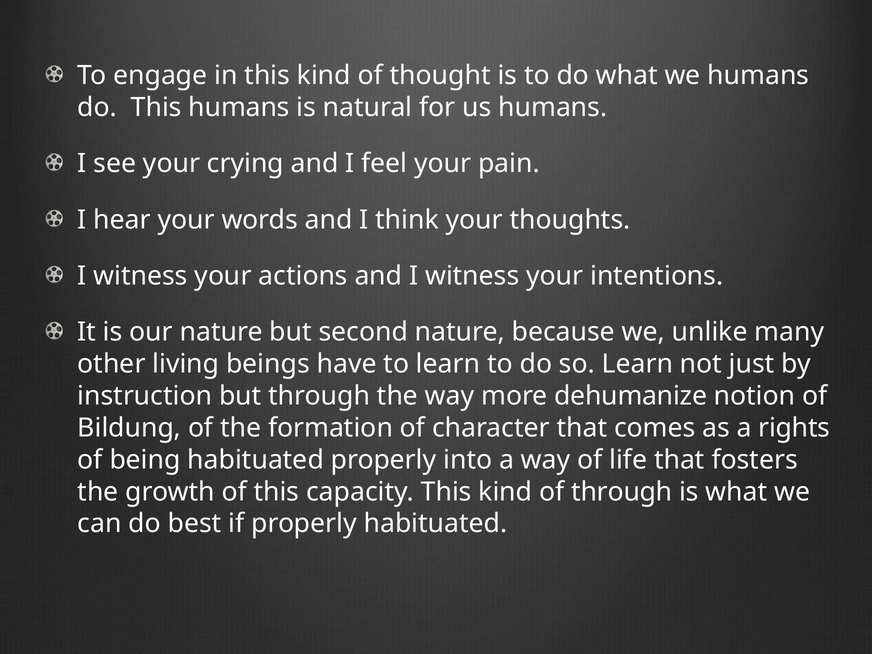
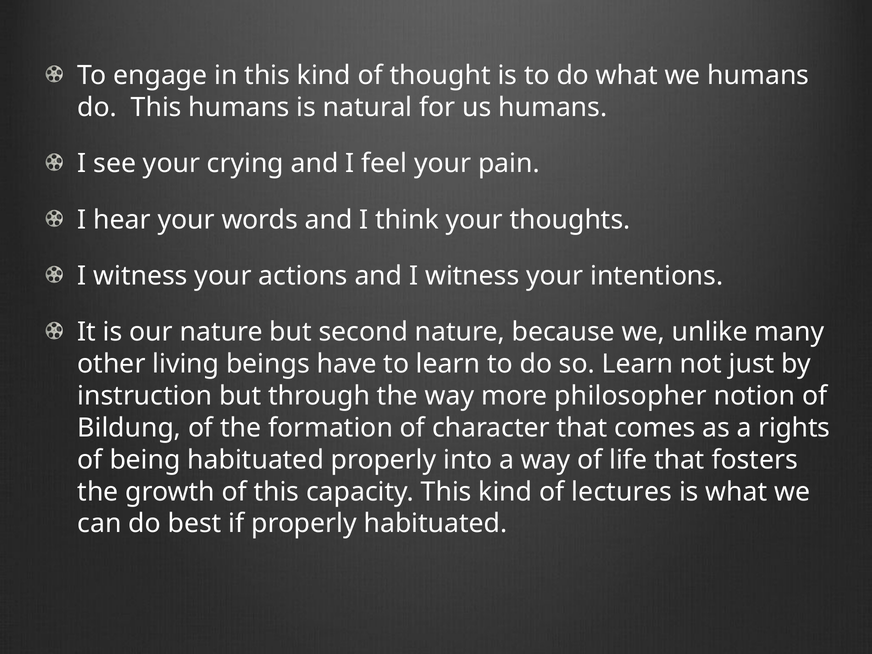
dehumanize: dehumanize -> philosopher
of through: through -> lectures
